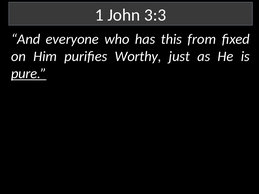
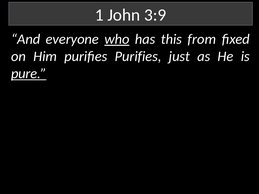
3:3: 3:3 -> 3:9
who underline: none -> present
purifies Worthy: Worthy -> Purifies
